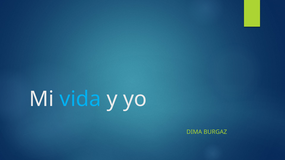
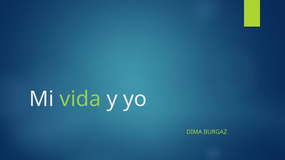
vida colour: light blue -> light green
